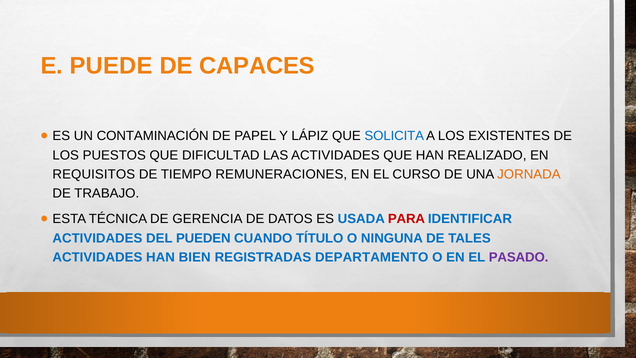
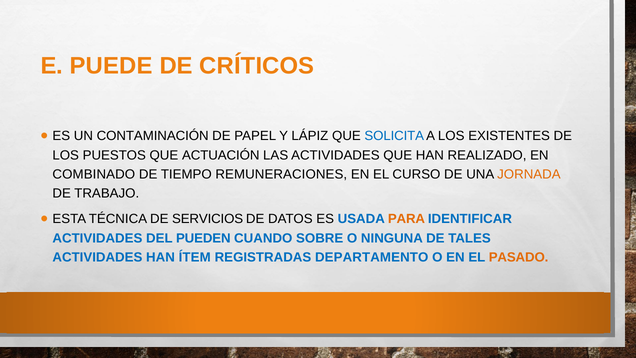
CAPACES: CAPACES -> CRÍTICOS
DIFICULTAD: DIFICULTAD -> ACTUACIÓN
REQUISITOS: REQUISITOS -> COMBINADO
GERENCIA: GERENCIA -> SERVICIOS
PARA colour: red -> orange
TÍTULO: TÍTULO -> SOBRE
BIEN: BIEN -> ÍTEM
PASADO colour: purple -> orange
